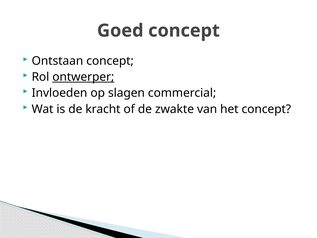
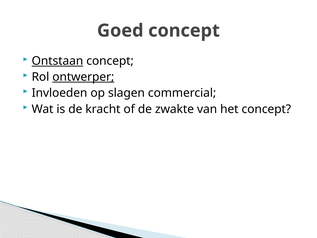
Ontstaan underline: none -> present
